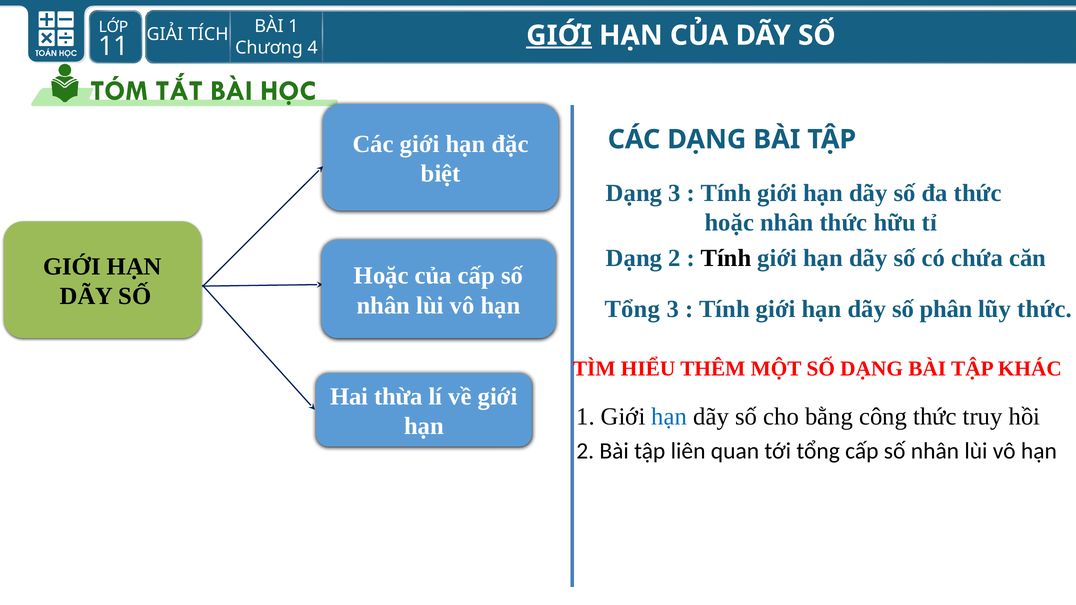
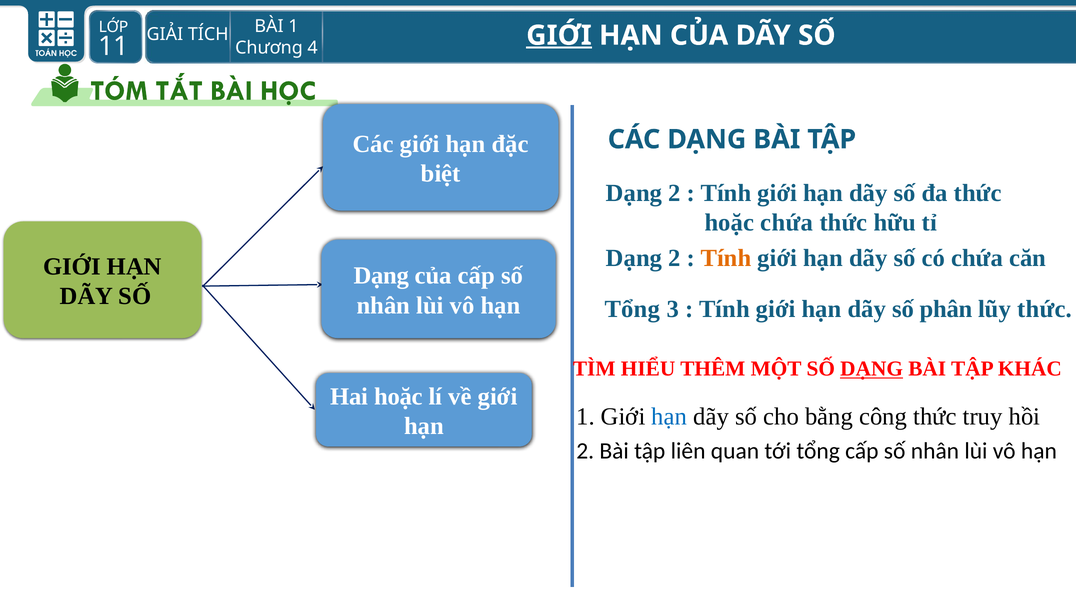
3 at (674, 193): 3 -> 2
hoặc nhân: nhân -> chứa
Tính at (726, 258) colour: black -> orange
Hoặc at (381, 276): Hoặc -> Dạng
DẠNG at (872, 369) underline: none -> present
Hai thừa: thừa -> hoặc
